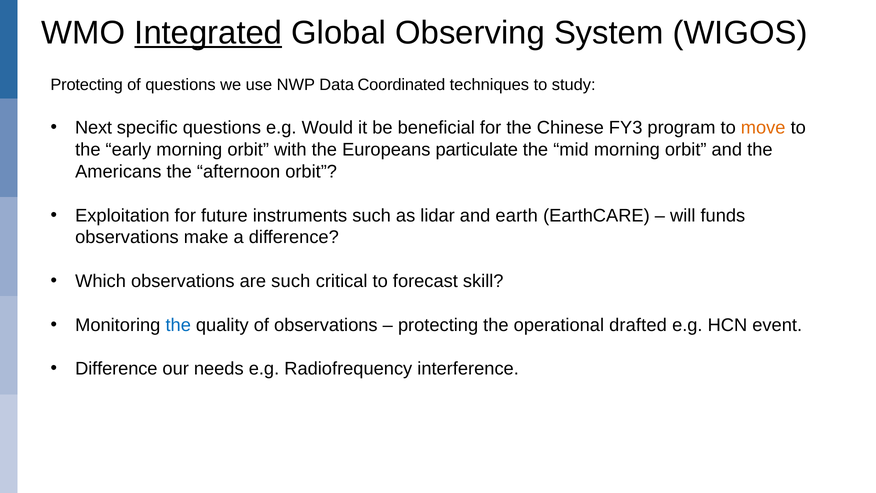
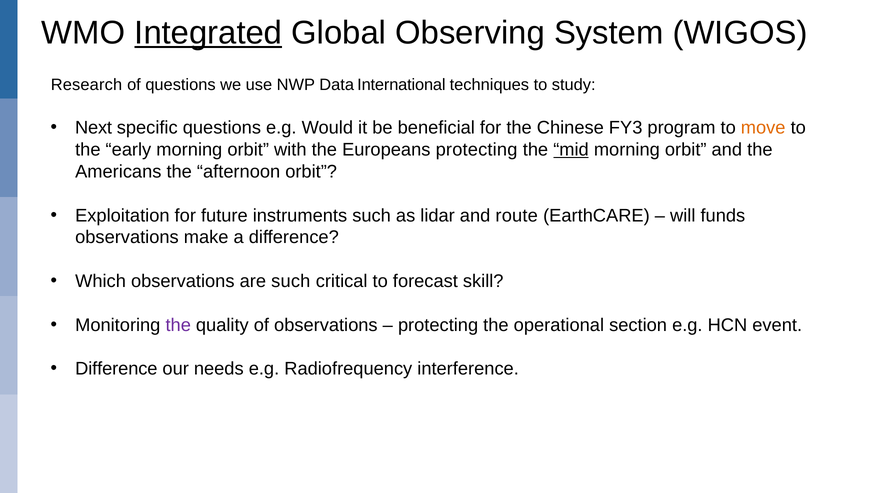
Protecting at (87, 85): Protecting -> Research
Coordinated: Coordinated -> International
Europeans particulate: particulate -> protecting
mid underline: none -> present
earth: earth -> route
the at (178, 325) colour: blue -> purple
drafted: drafted -> section
